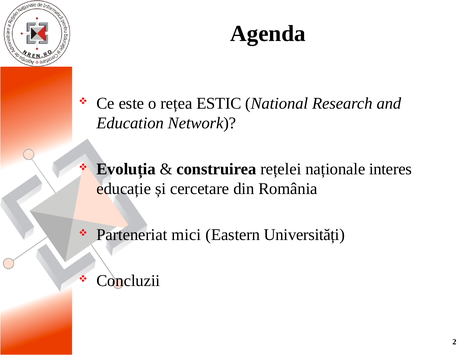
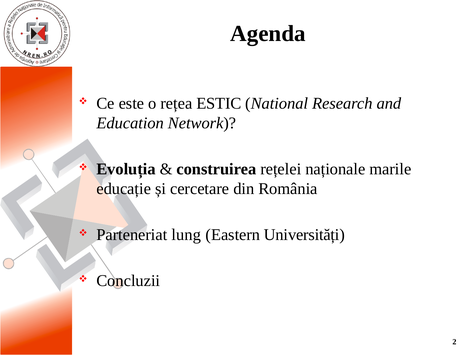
interes: interes -> marile
mici: mici -> lung
